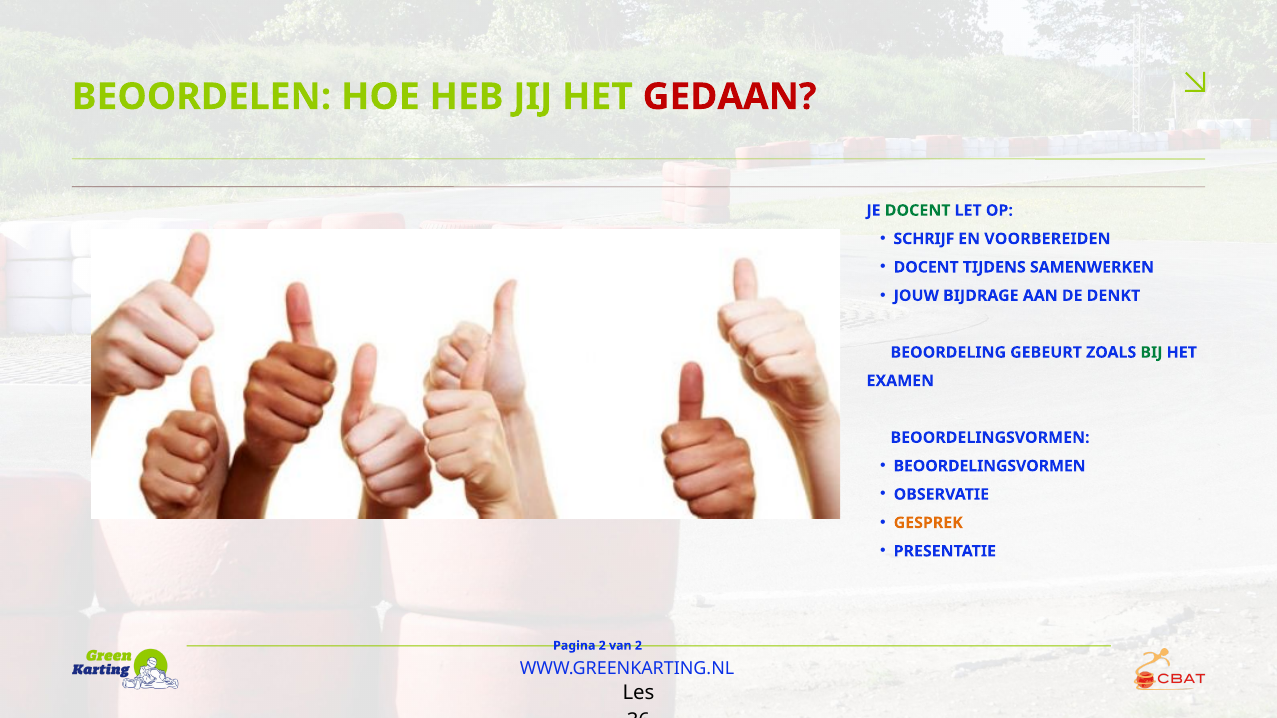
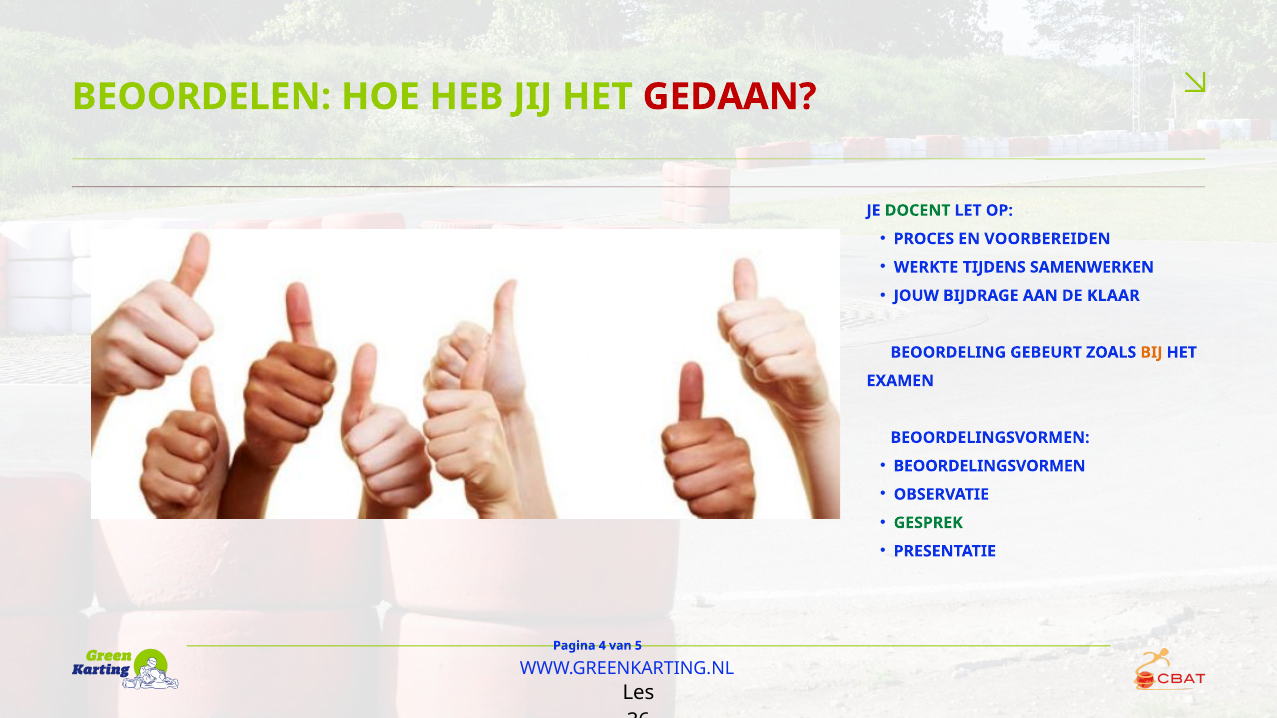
SCHRIJF: SCHRIJF -> PROCES
DOCENT at (926, 267): DOCENT -> WERKTE
DENKT: DENKT -> KLAAR
BIJ colour: green -> orange
GESPREK colour: orange -> green
Pagina 2: 2 -> 4
van 2: 2 -> 5
